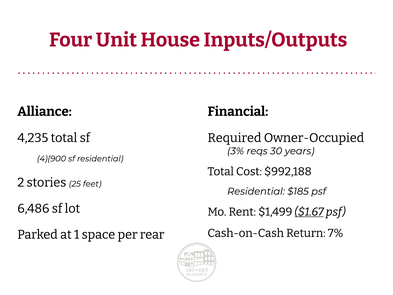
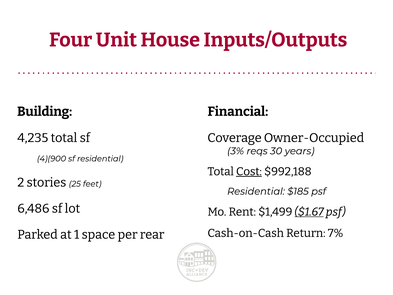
Alliance: Alliance -> Building
Required: Required -> Coverage
Cost underline: none -> present
